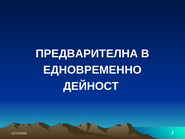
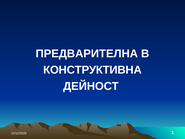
ЕДНОВРЕМЕННО: ЕДНОВРЕМЕННО -> КОНСТРУКТИВНА
